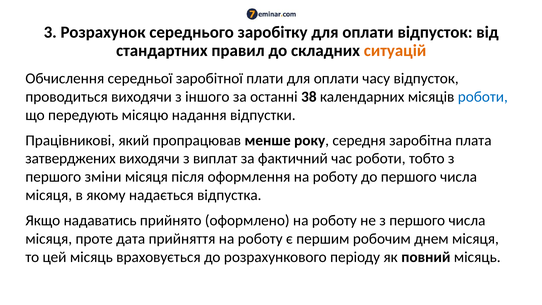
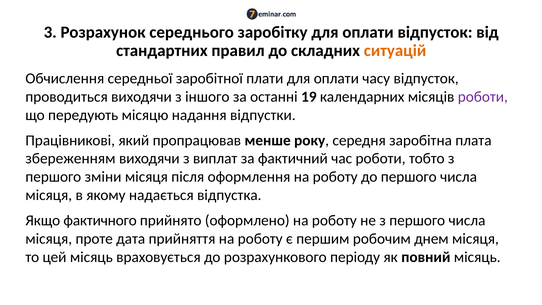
38: 38 -> 19
роботи at (483, 97) colour: blue -> purple
затверджених: затверджених -> збереженням
надаватись: надаватись -> фактичного
